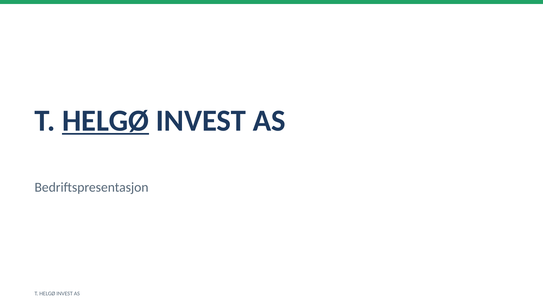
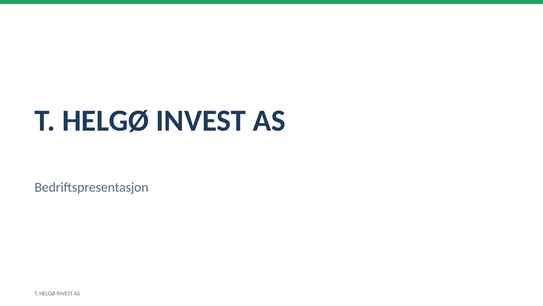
HELGØ at (106, 120) underline: present -> none
